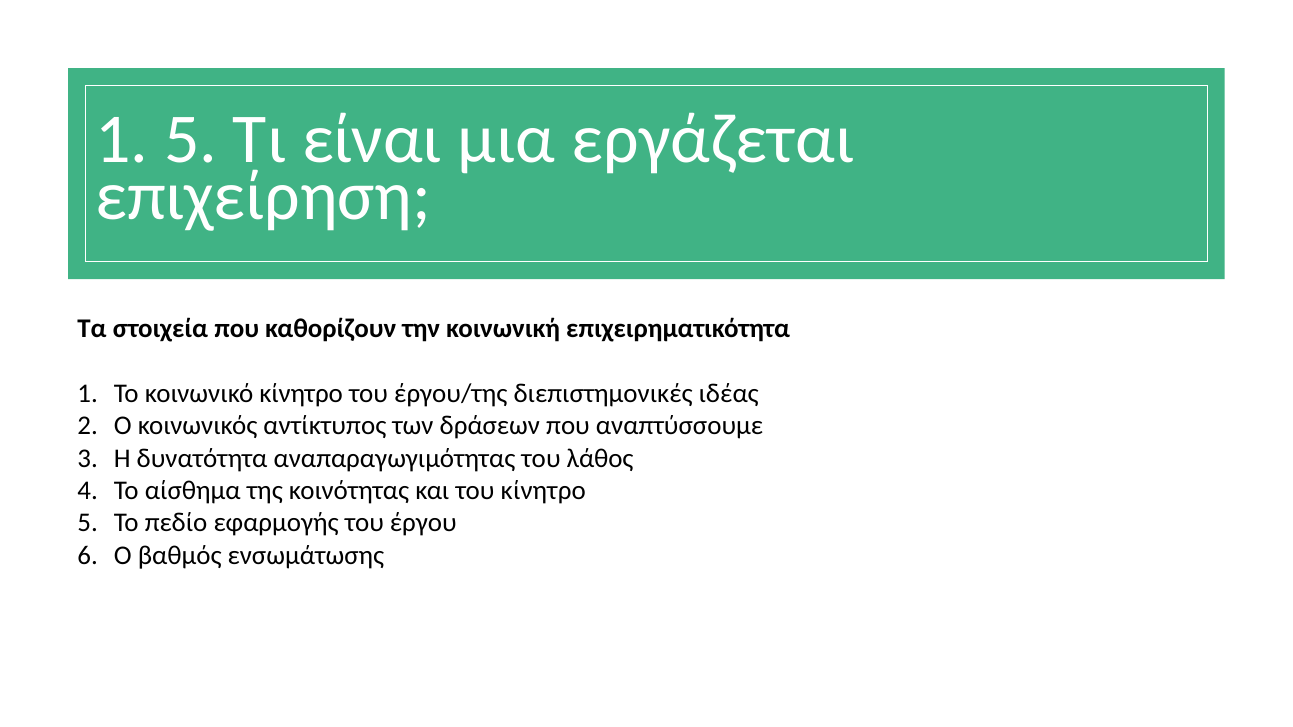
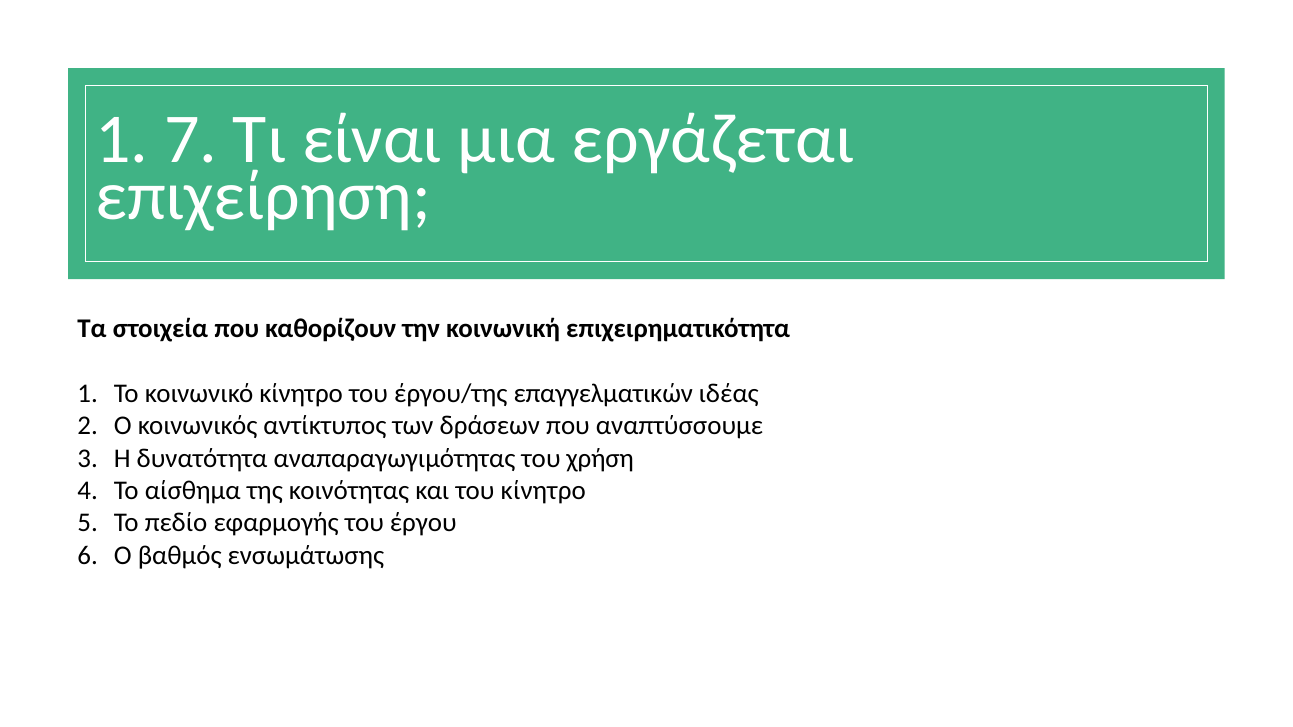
1 5: 5 -> 7
διεπιστημονικές: διεπιστημονικές -> επαγγελματικών
λάθος: λάθος -> χρήση
